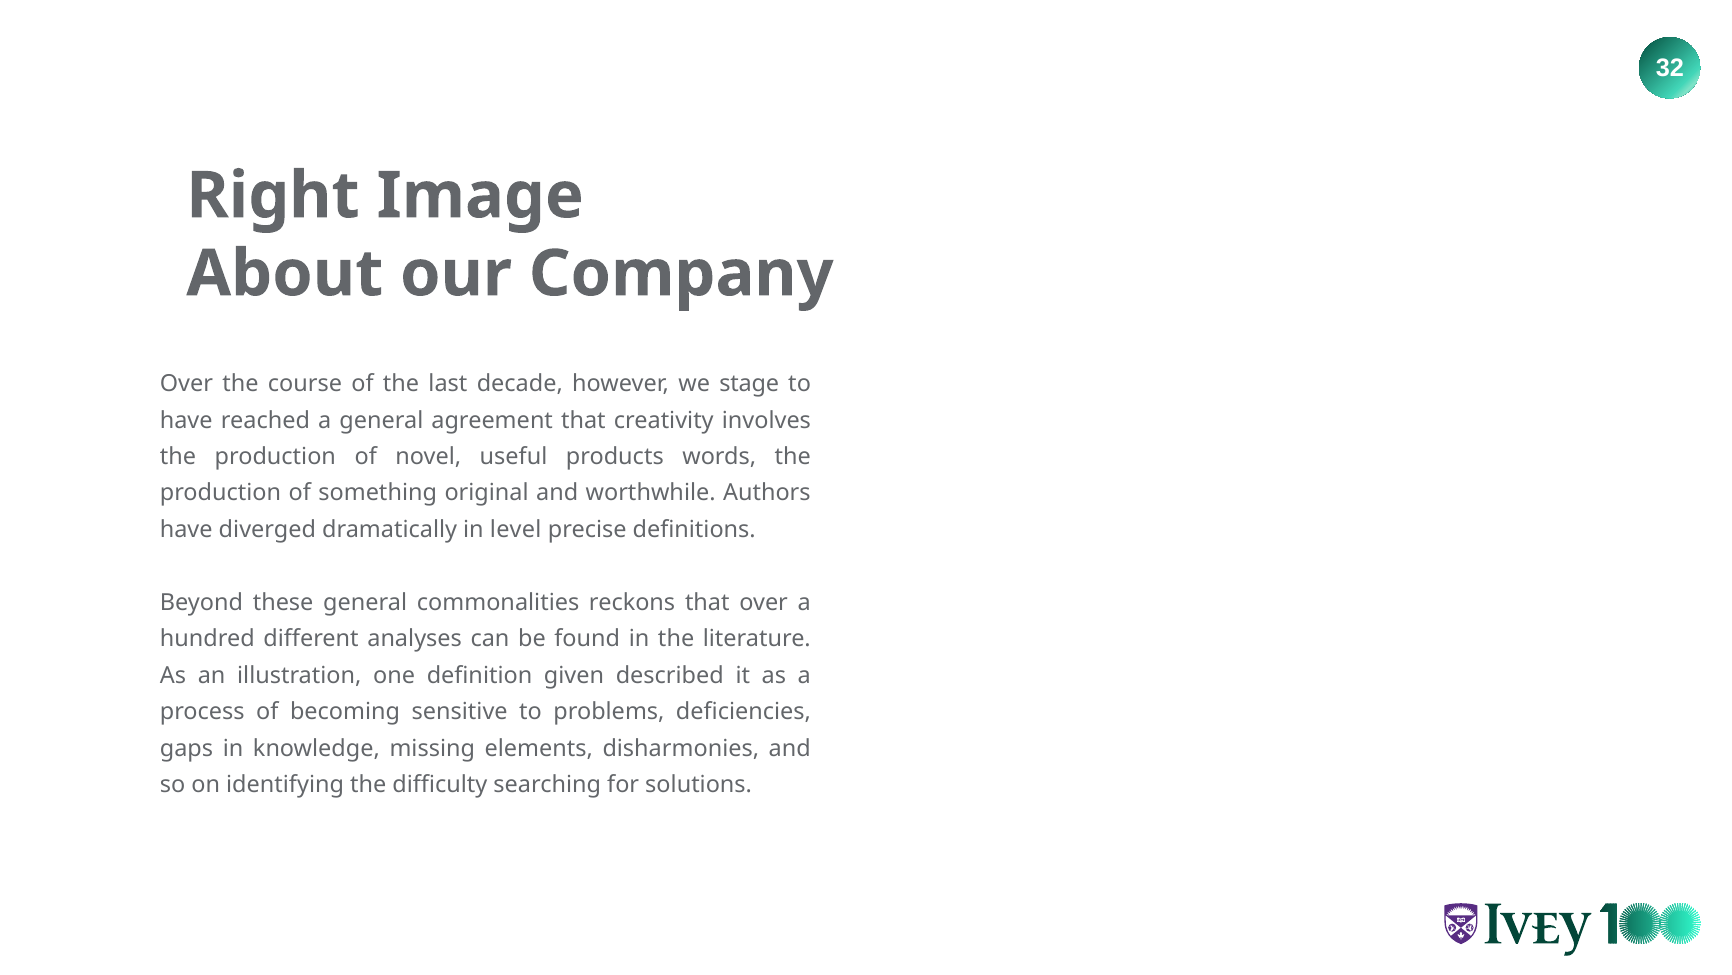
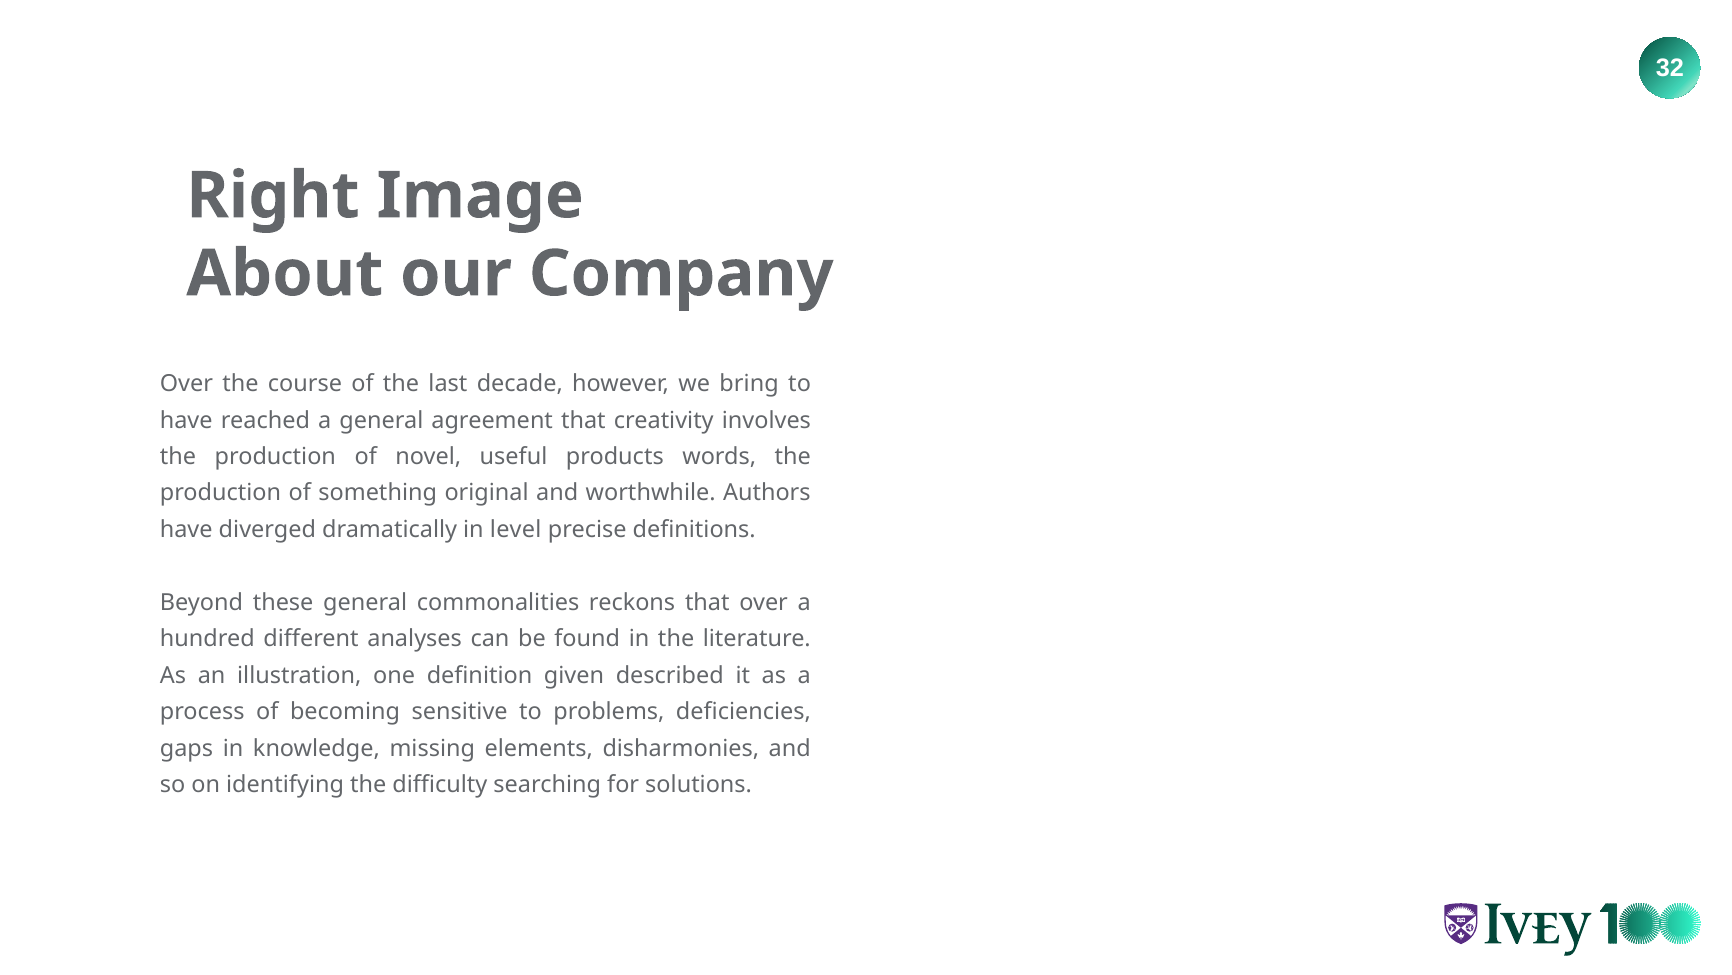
stage: stage -> bring
